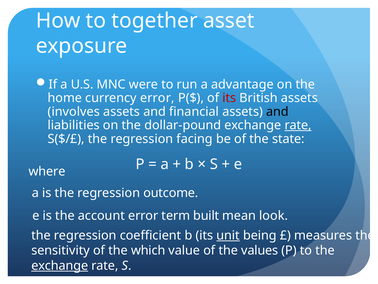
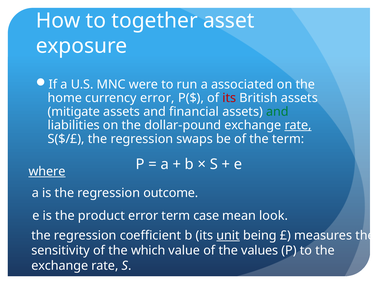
advantage: advantage -> associated
involves: involves -> mitigate
and at (277, 111) colour: black -> green
facing: facing -> swaps
the state: state -> term
where underline: none -> present
account: account -> product
built: built -> case
exchange at (60, 265) underline: present -> none
